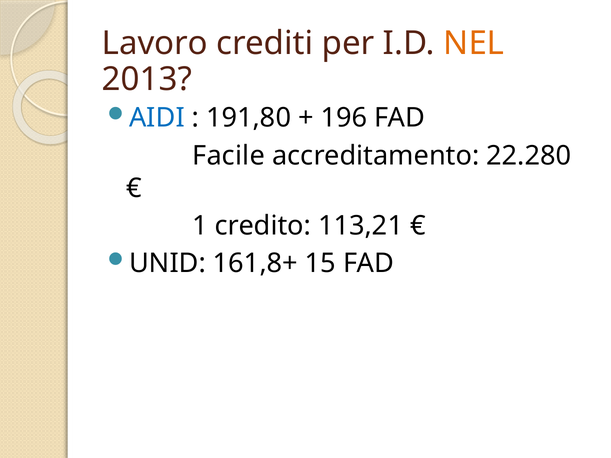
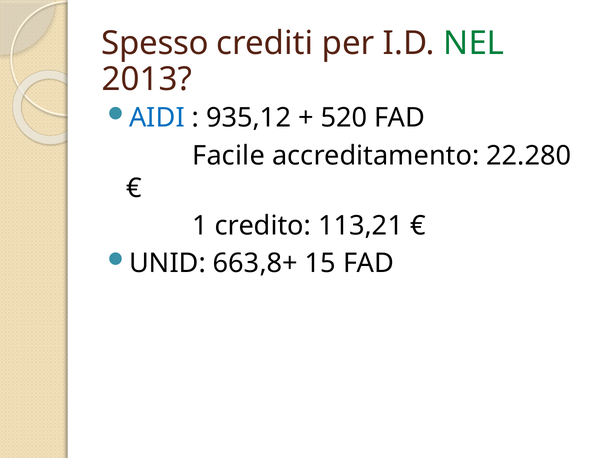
Lavoro: Lavoro -> Spesso
NEL colour: orange -> green
191,80: 191,80 -> 935,12
196: 196 -> 520
161,8+: 161,8+ -> 663,8+
